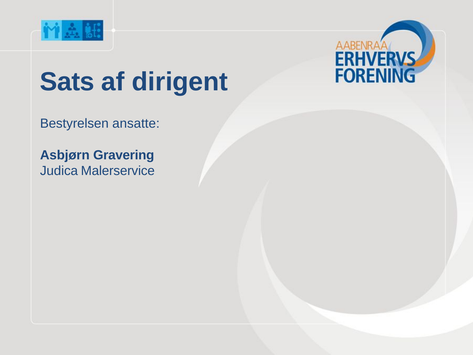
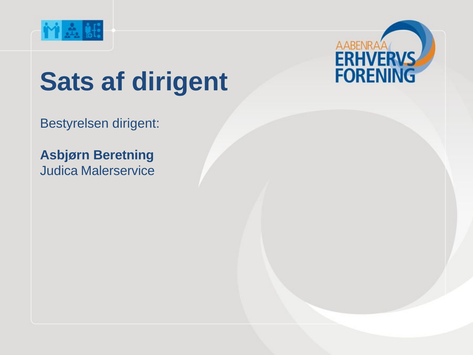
Bestyrelsen ansatte: ansatte -> dirigent
Gravering: Gravering -> Beretning
